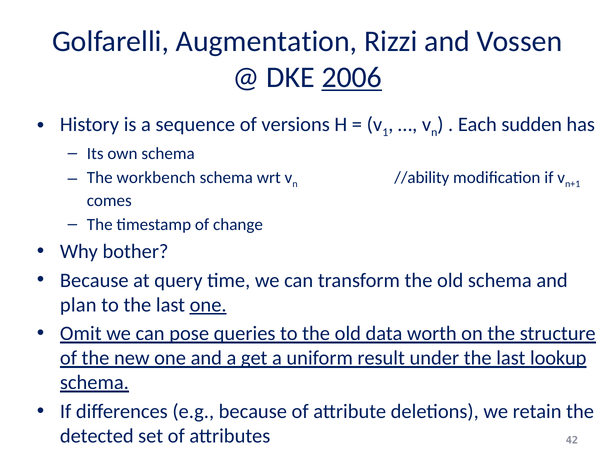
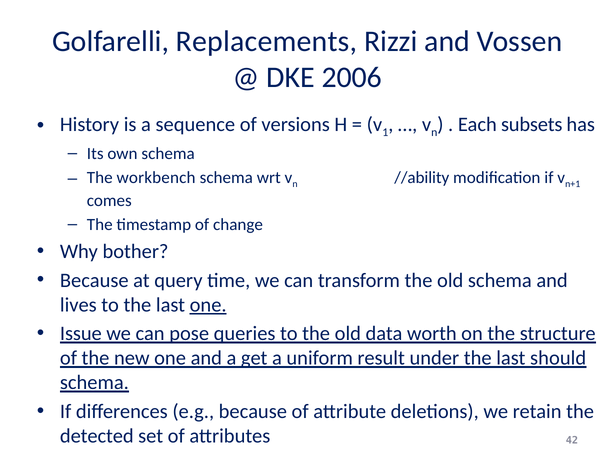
Augmentation: Augmentation -> Replacements
2006 underline: present -> none
sudden: sudden -> subsets
plan: plan -> lives
Omit: Omit -> Issue
lookup: lookup -> should
